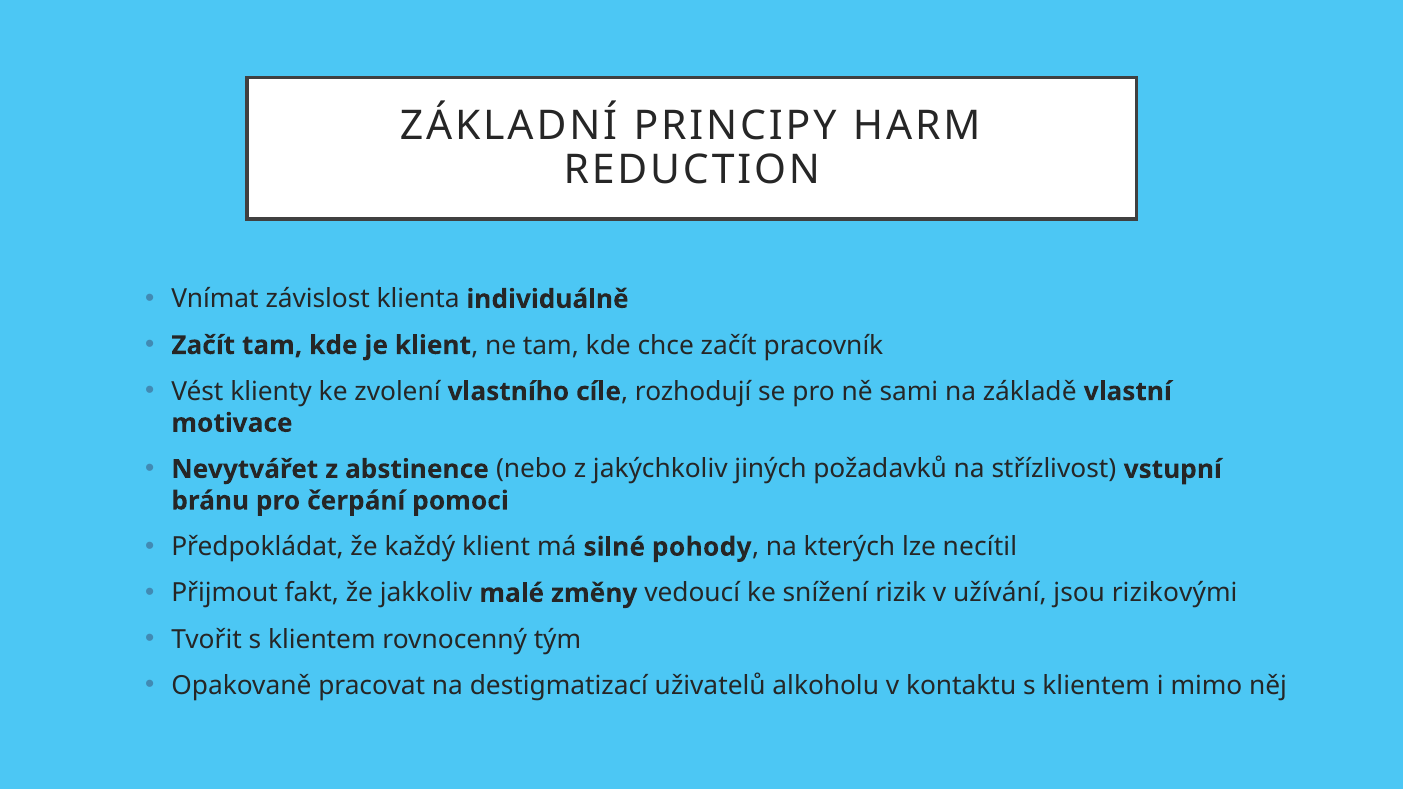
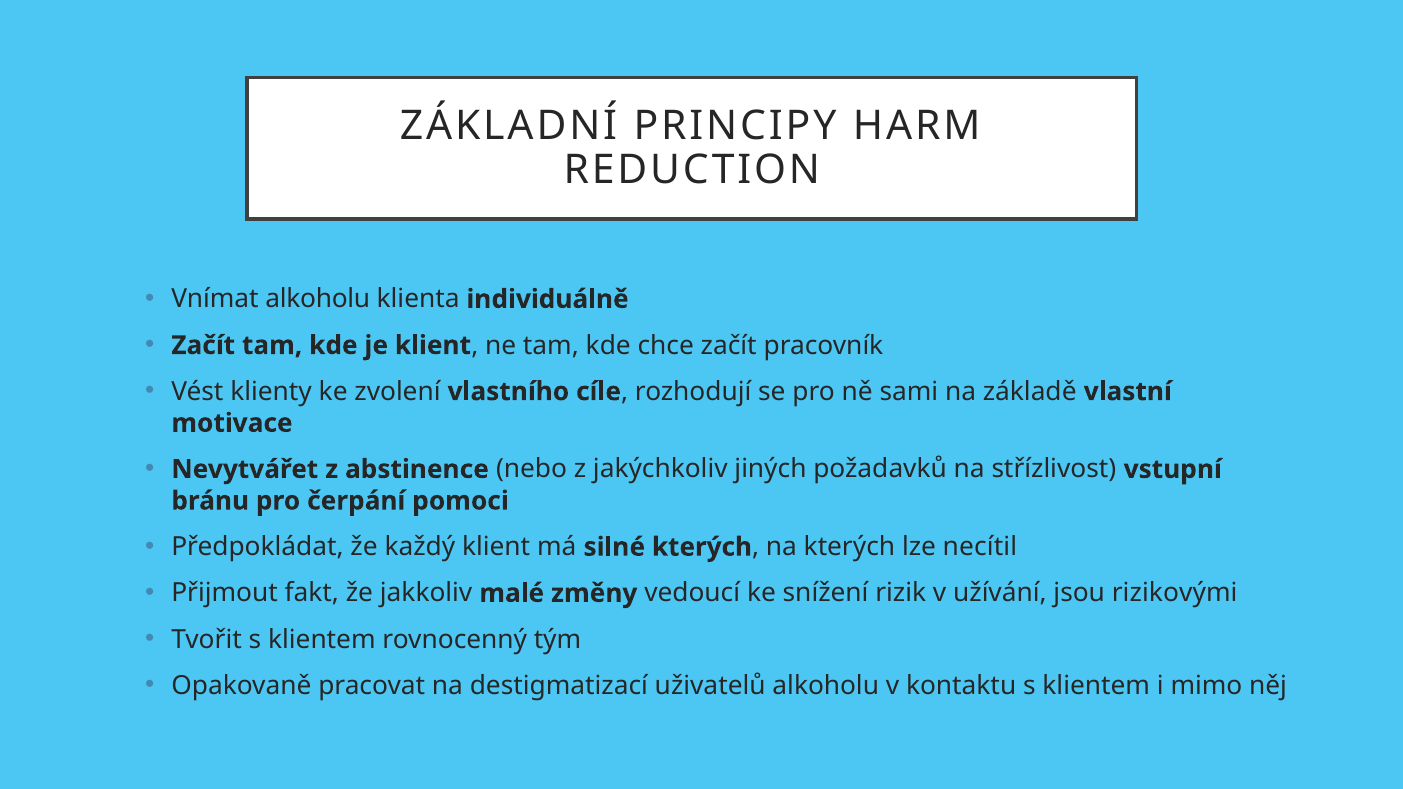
Vnímat závislost: závislost -> alkoholu
silné pohody: pohody -> kterých
